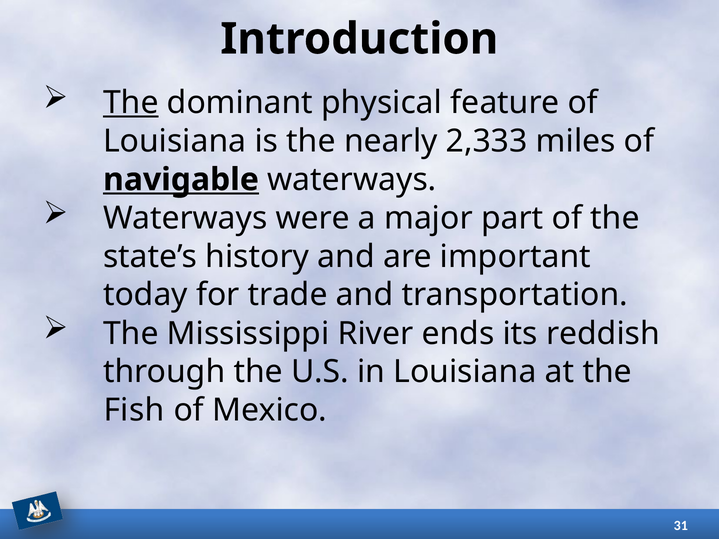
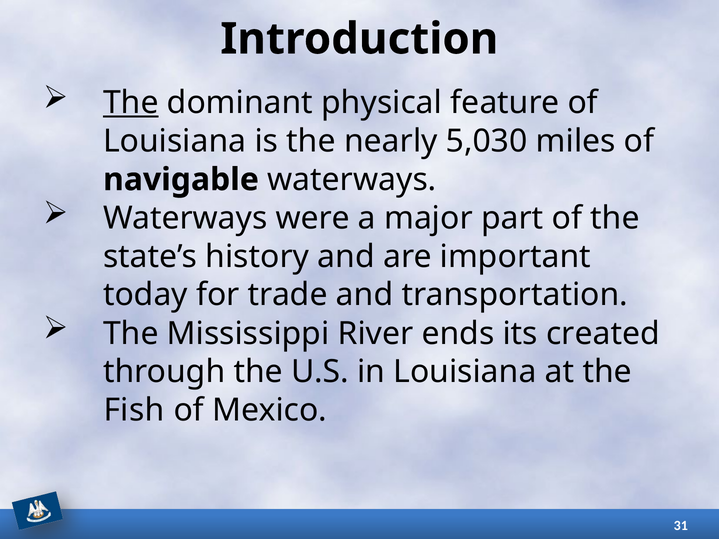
2,333: 2,333 -> 5,030
navigable underline: present -> none
reddish: reddish -> created
